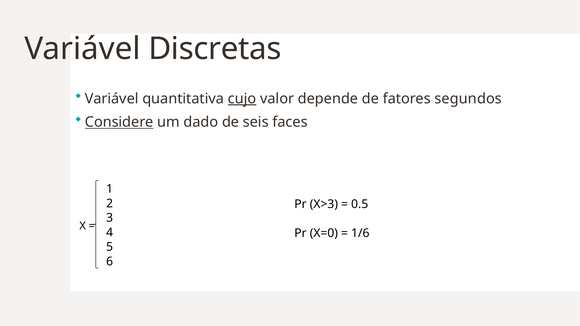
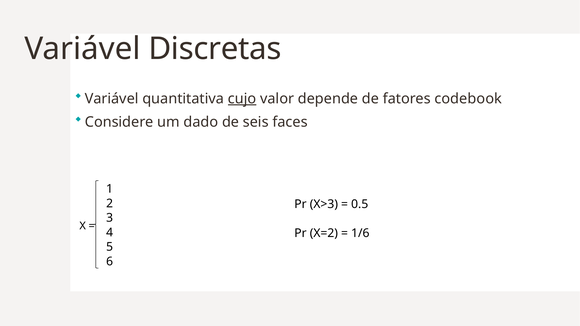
segundos: segundos -> codebook
Considere underline: present -> none
X=0: X=0 -> X=2
